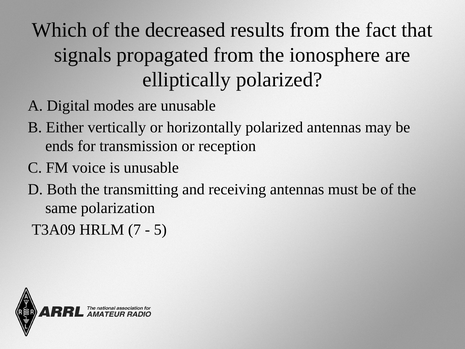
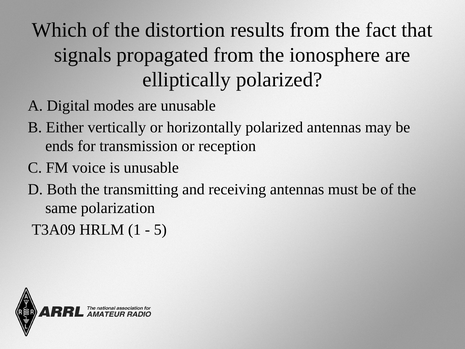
decreased: decreased -> distortion
7: 7 -> 1
